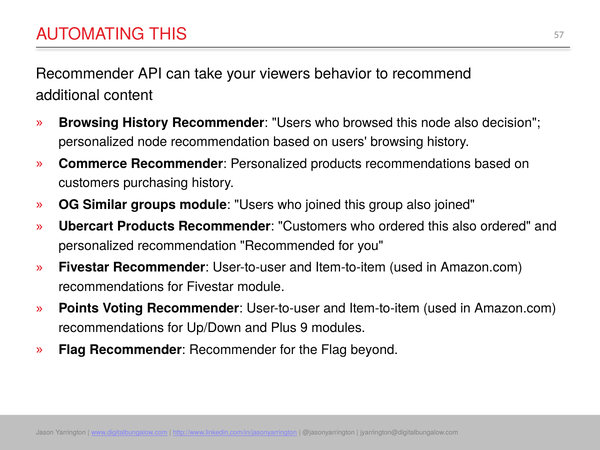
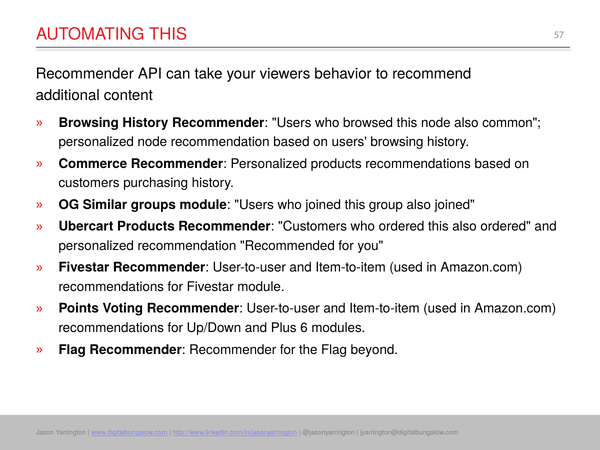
decision: decision -> common
9: 9 -> 6
